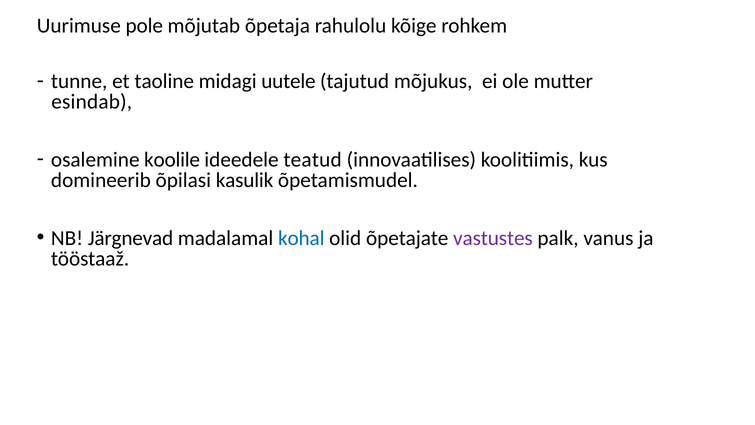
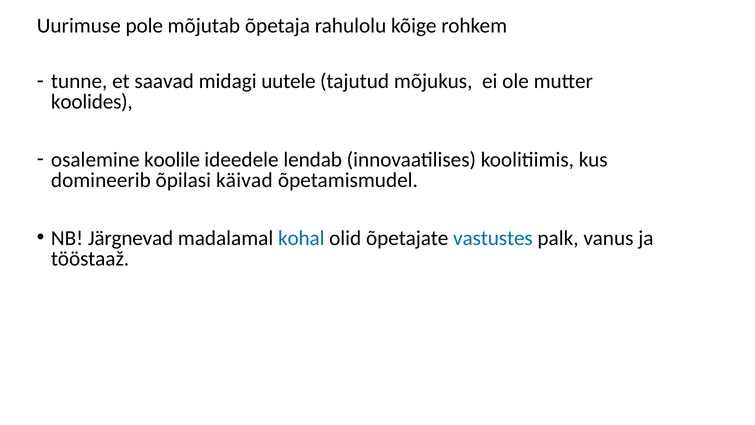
taoline: taoline -> saavad
esindab: esindab -> koolides
teatud: teatud -> lendab
kasulik: kasulik -> käivad
vastustes colour: purple -> blue
